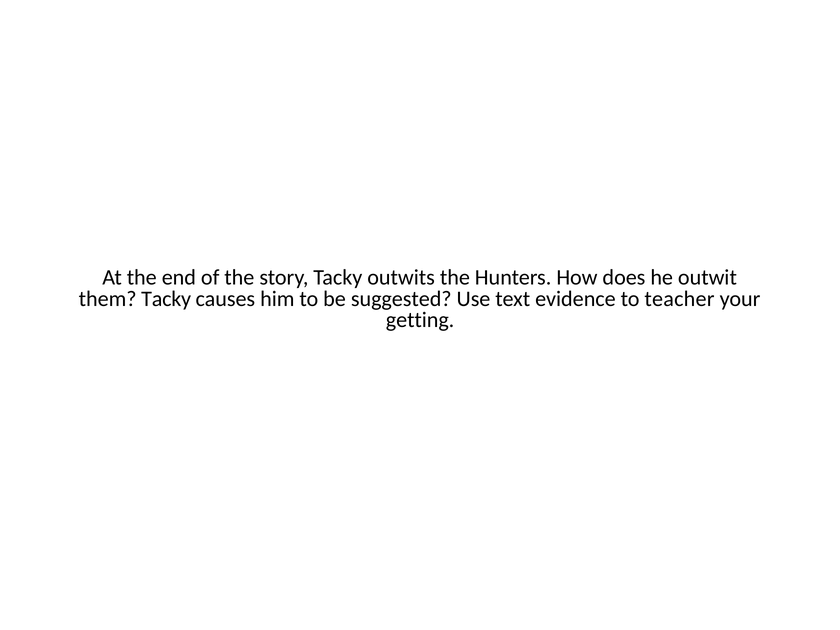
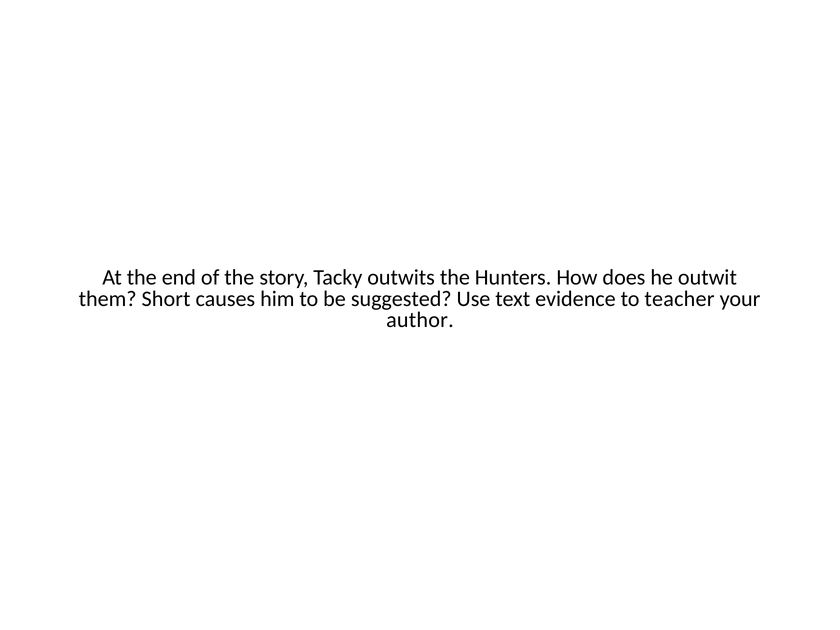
them Tacky: Tacky -> Short
getting: getting -> author
